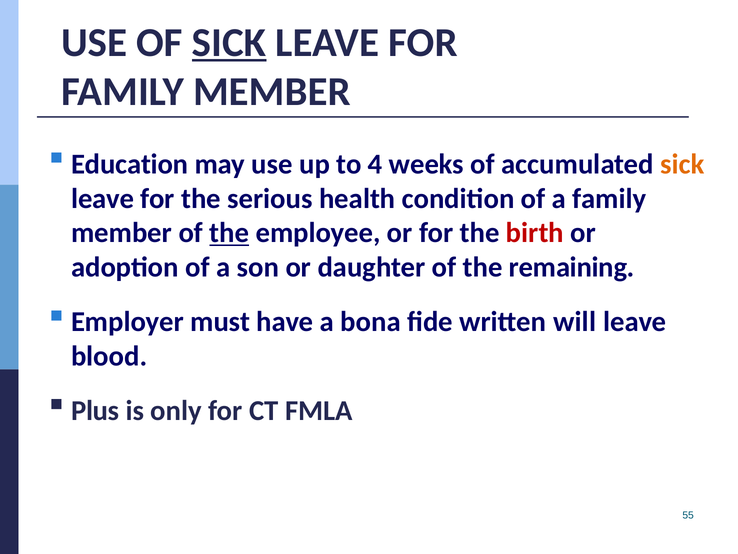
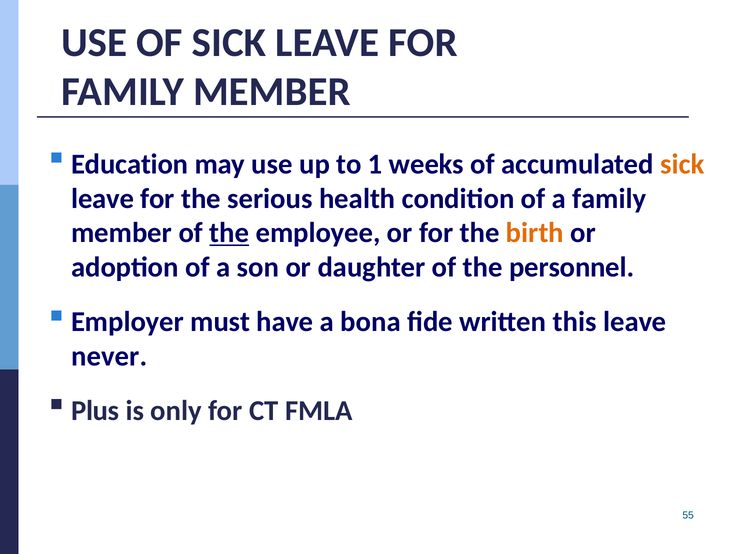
SICK at (229, 43) underline: present -> none
4: 4 -> 1
birth colour: red -> orange
remaining: remaining -> personnel
will: will -> this
blood: blood -> never
